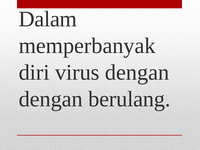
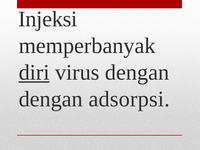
Dalam: Dalam -> Injeksi
diri underline: none -> present
berulang: berulang -> adsorpsi
